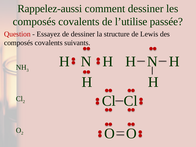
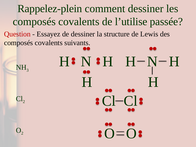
Rappelez-aussi: Rappelez-aussi -> Rappelez-plein
